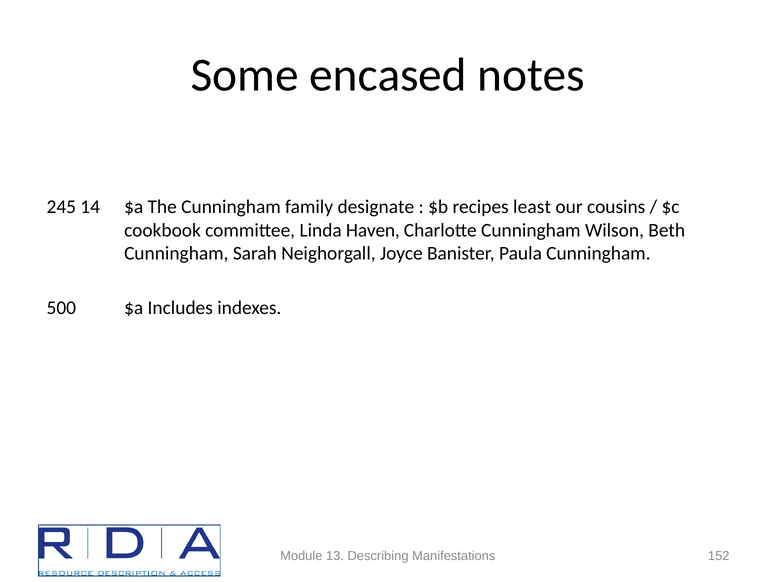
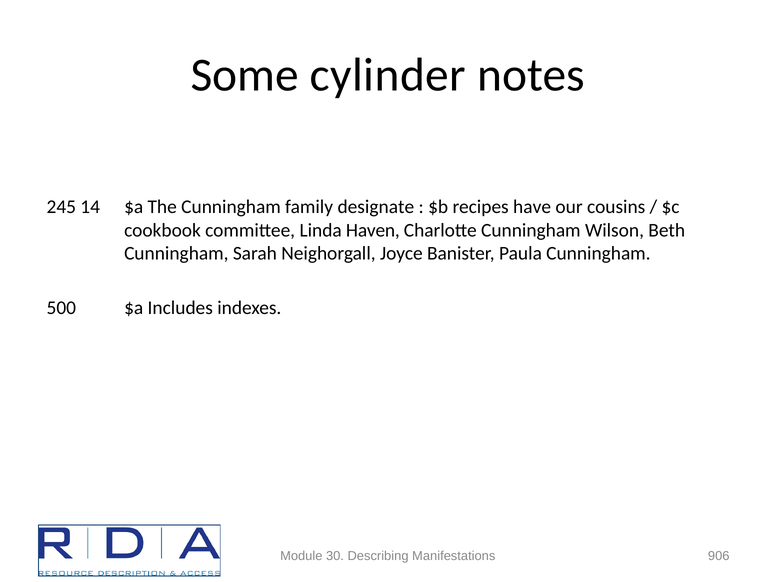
encased: encased -> cylinder
least: least -> have
13: 13 -> 30
152: 152 -> 906
